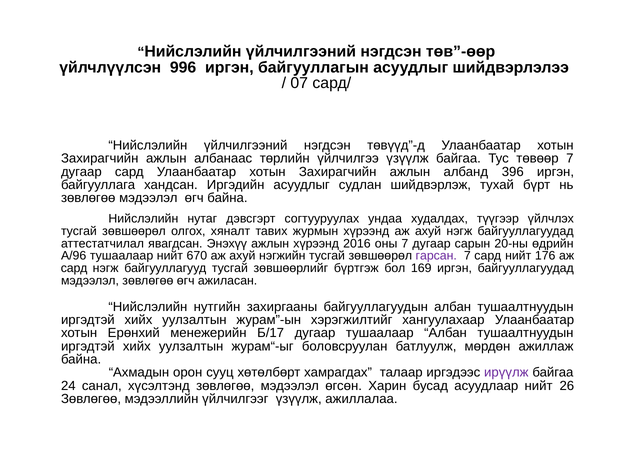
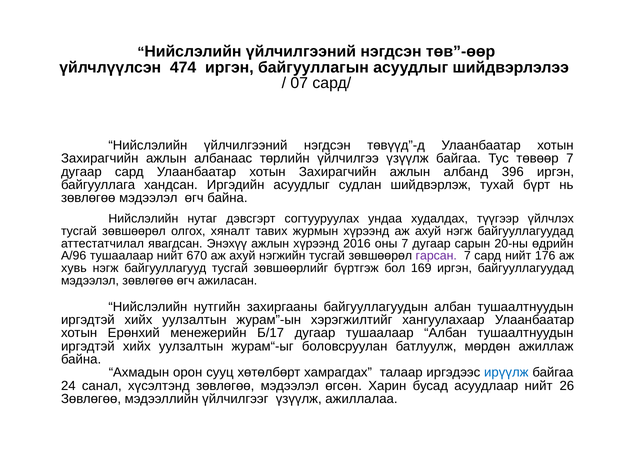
996: 996 -> 474
сард at (74, 269): сард -> хувь
ирүүлж colour: purple -> blue
